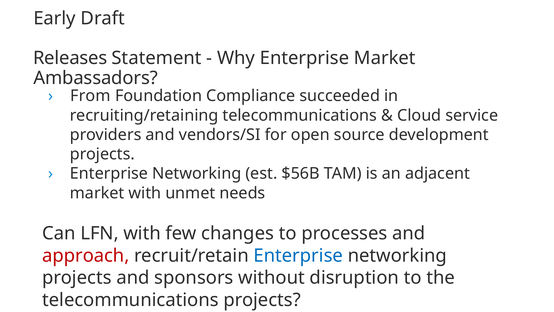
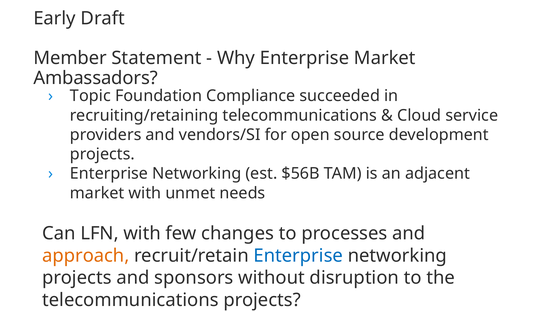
Releases: Releases -> Member
From: From -> Topic
approach colour: red -> orange
